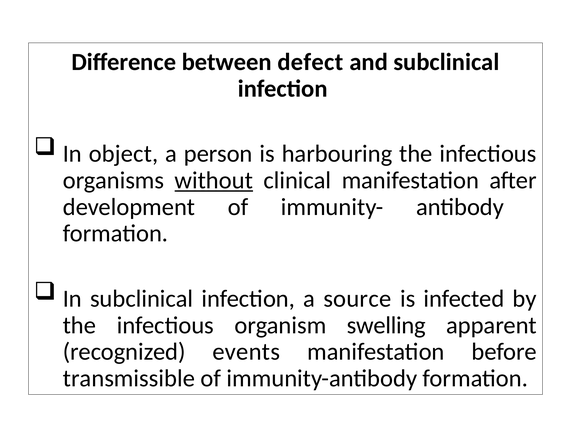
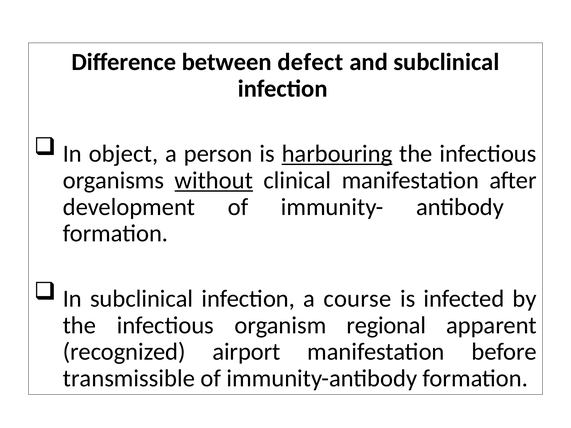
harbouring underline: none -> present
source: source -> course
swelling: swelling -> regional
events: events -> airport
